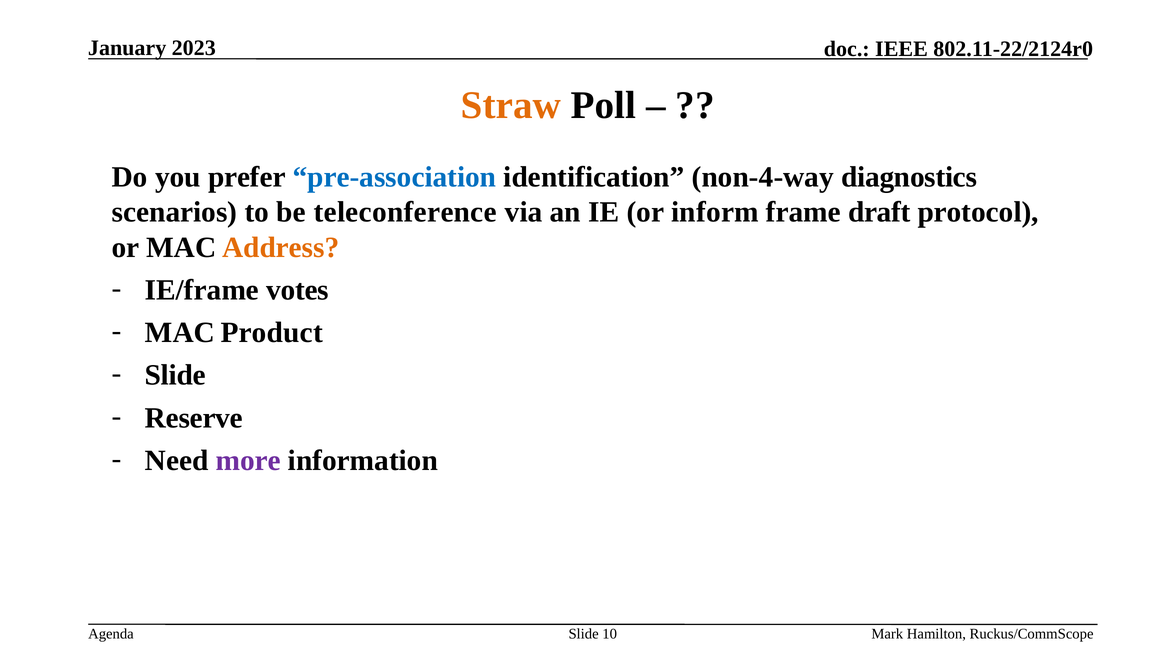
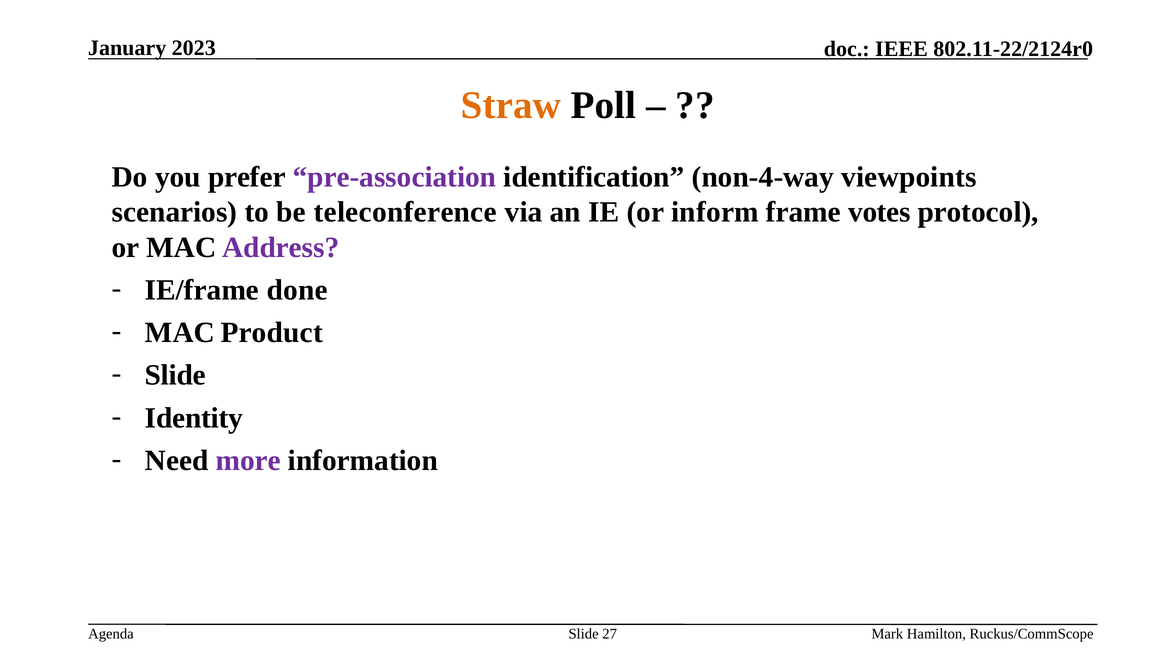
pre-association colour: blue -> purple
diagnostics: diagnostics -> viewpoints
draft: draft -> votes
Address colour: orange -> purple
votes: votes -> done
Reserve: Reserve -> Identity
10: 10 -> 27
